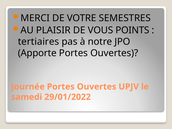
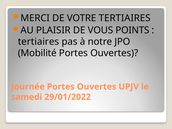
VOTRE SEMESTRES: SEMESTRES -> TERTIAIRES
Apporte: Apporte -> Mobilité
